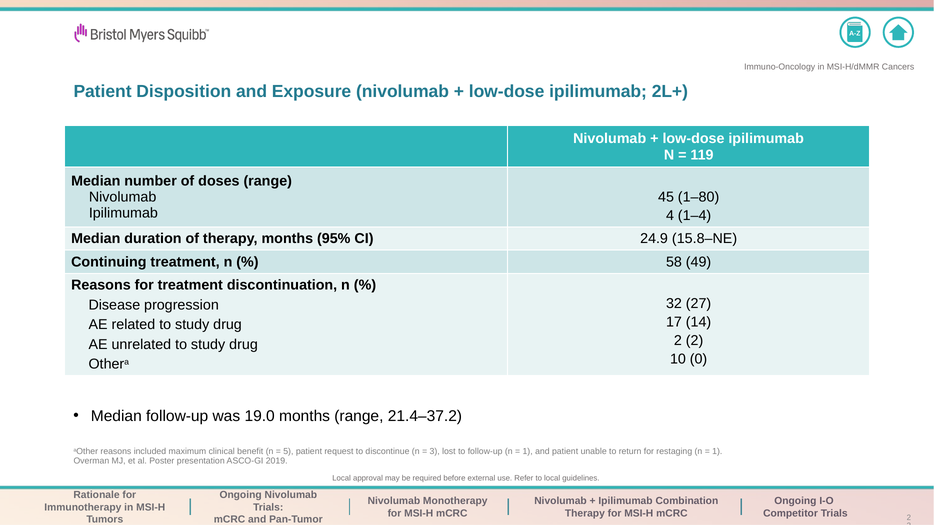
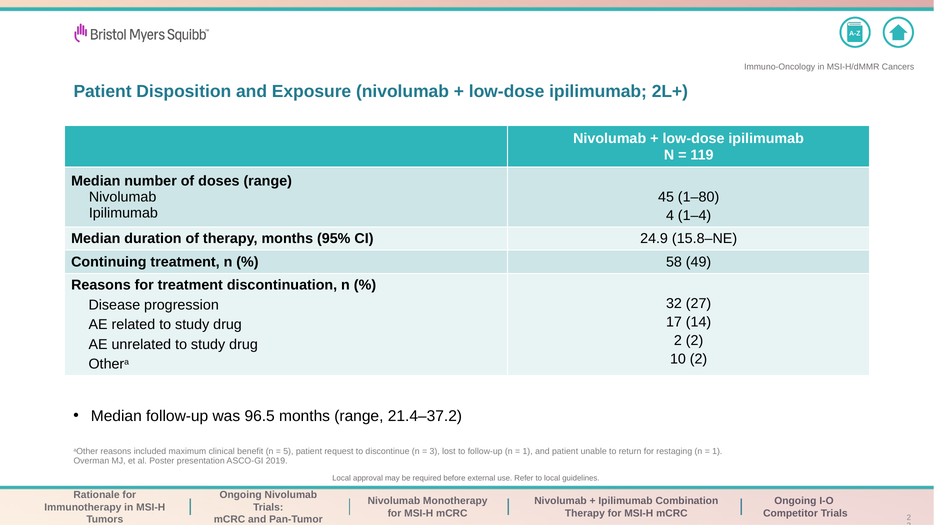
10 0: 0 -> 2
19.0: 19.0 -> 96.5
